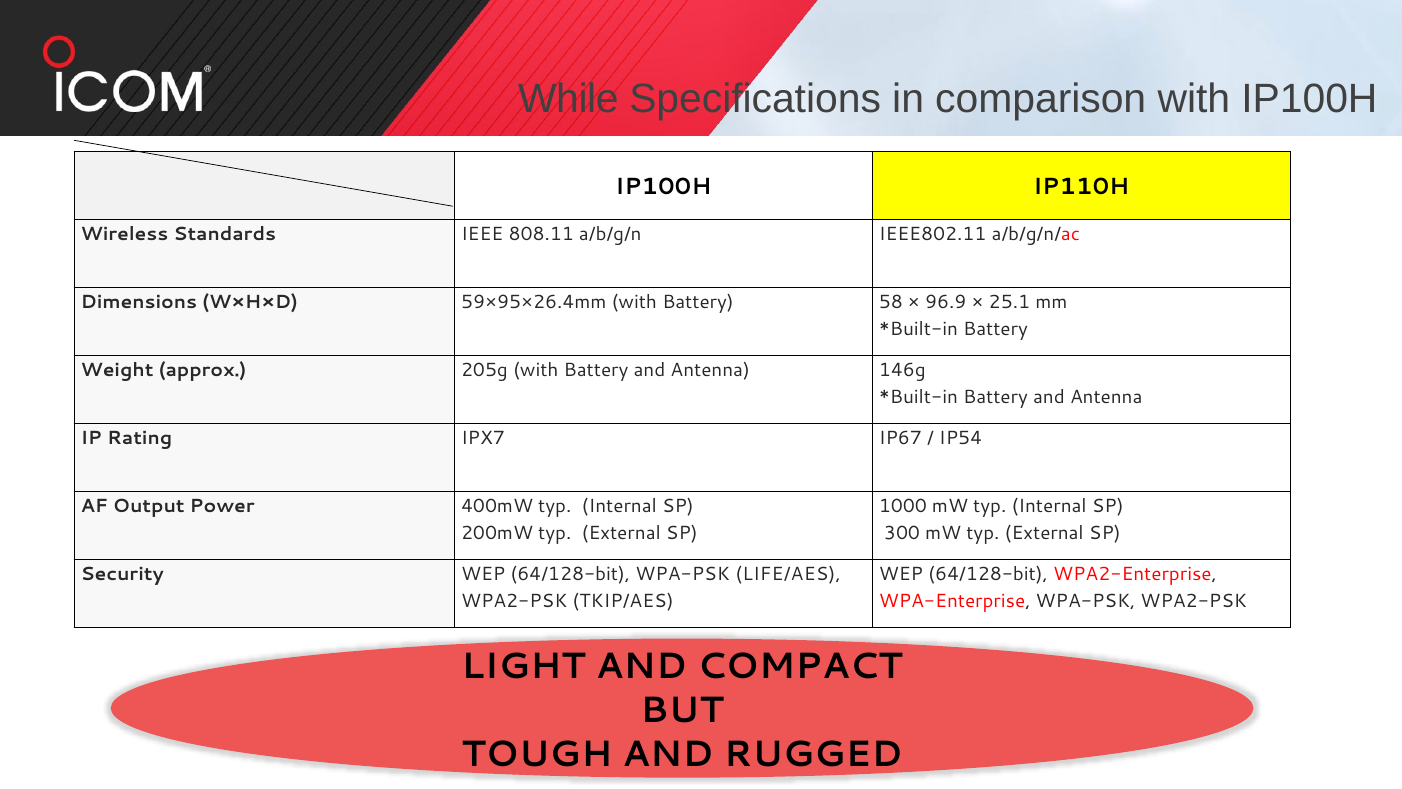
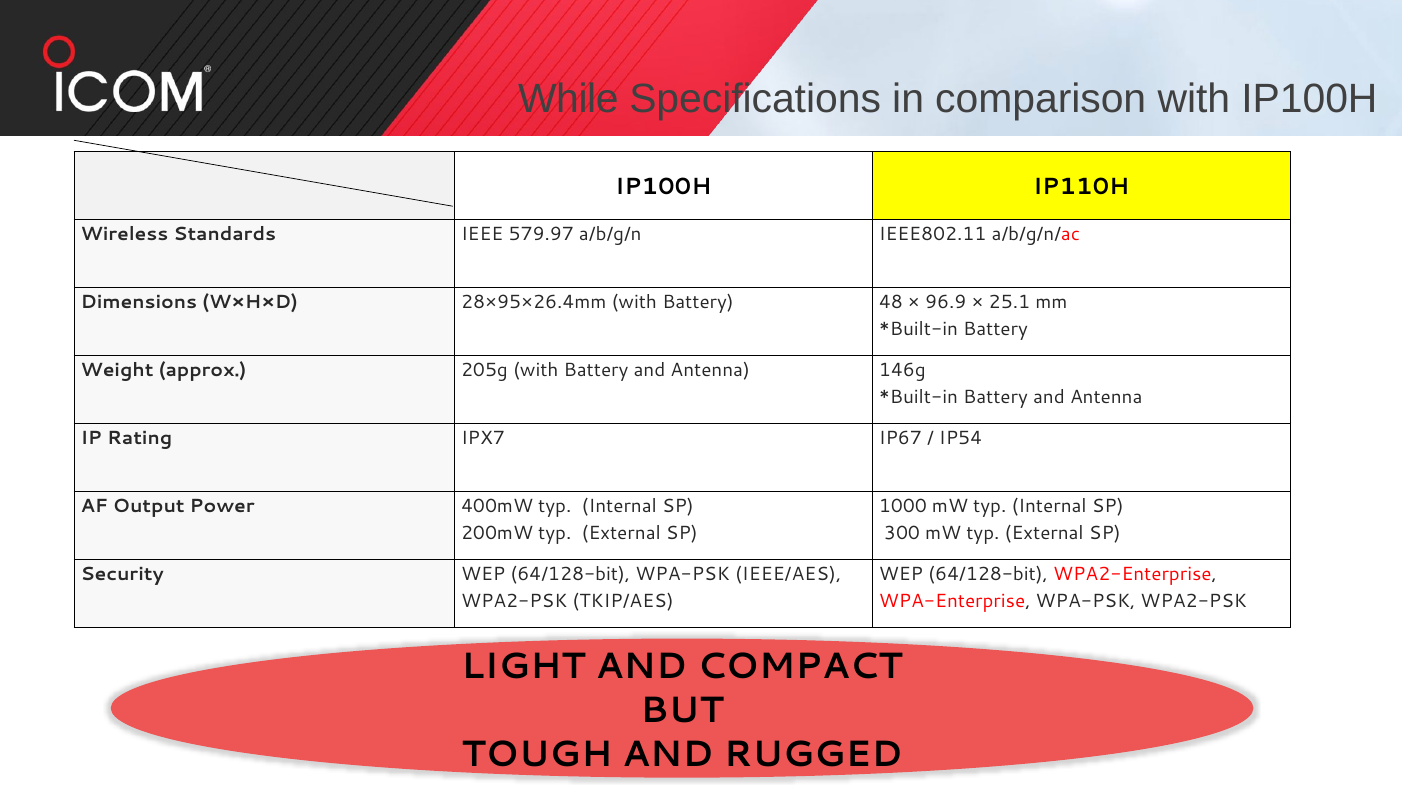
808.11: 808.11 -> 579.97
59×95×26.4mm: 59×95×26.4mm -> 28×95×26.4mm
58: 58 -> 48
LIFE/AES: LIFE/AES -> IEEE/AES
